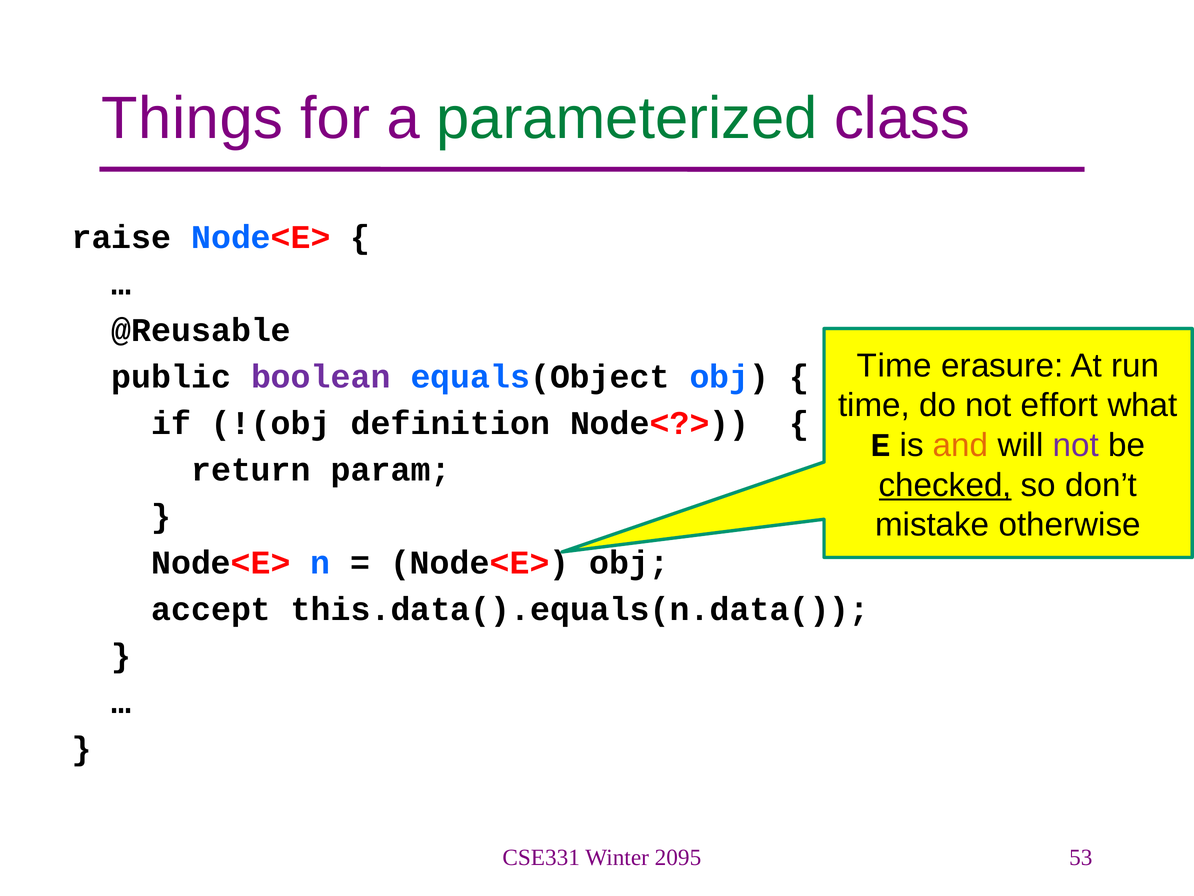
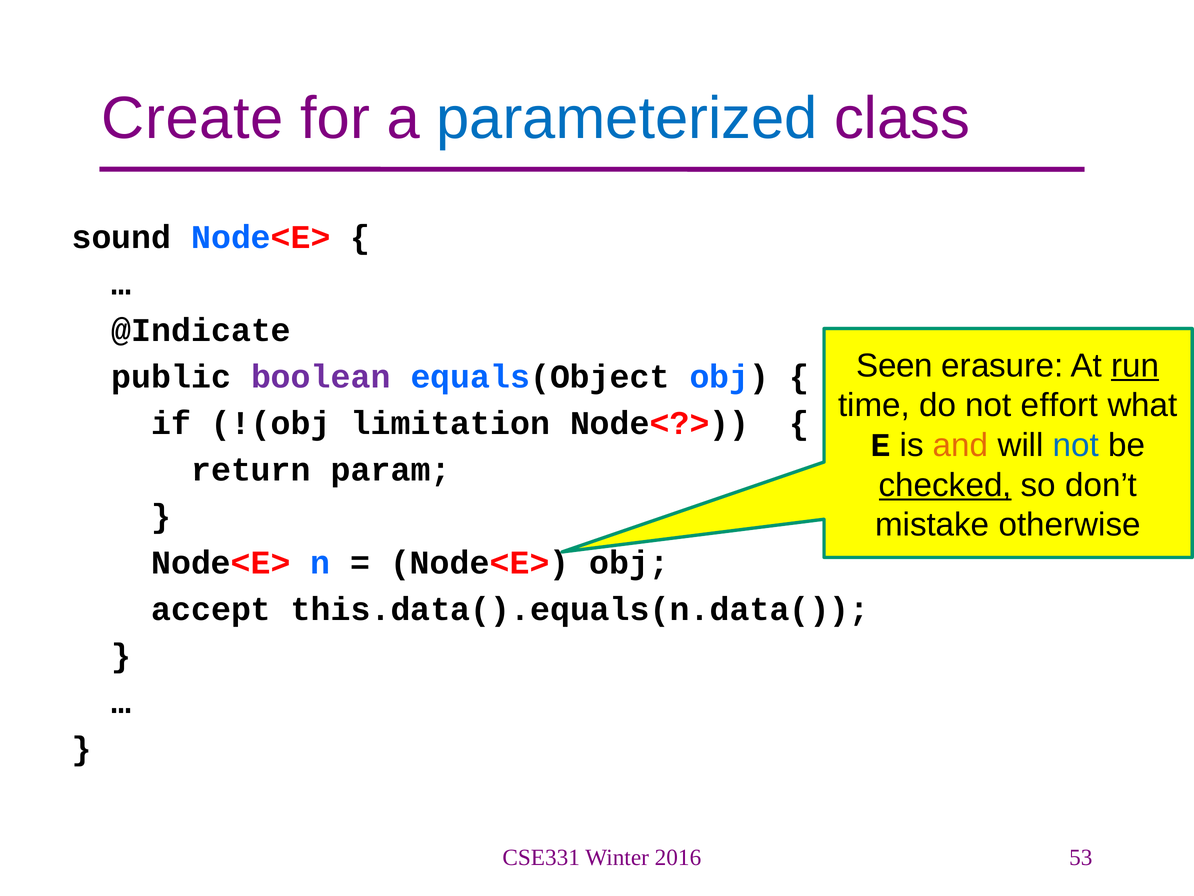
Things: Things -> Create
parameterized colour: green -> blue
raise: raise -> sound
@Reusable: @Reusable -> @Indicate
Time at (894, 365): Time -> Seen
run underline: none -> present
definition: definition -> limitation
not at (1076, 445) colour: purple -> blue
2095: 2095 -> 2016
